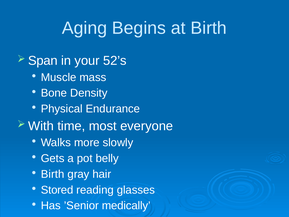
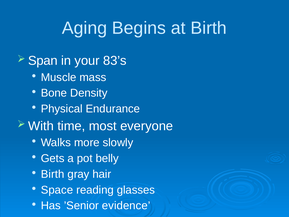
52’s: 52’s -> 83’s
Stored: Stored -> Space
medically: medically -> evidence
